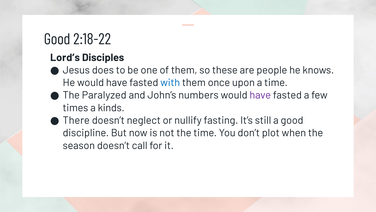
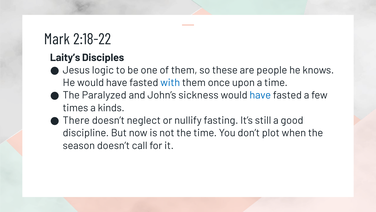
Good at (57, 39): Good -> Mark
Lord’s: Lord’s -> Laity’s
does: does -> logic
numbers: numbers -> sickness
have at (260, 95) colour: purple -> blue
